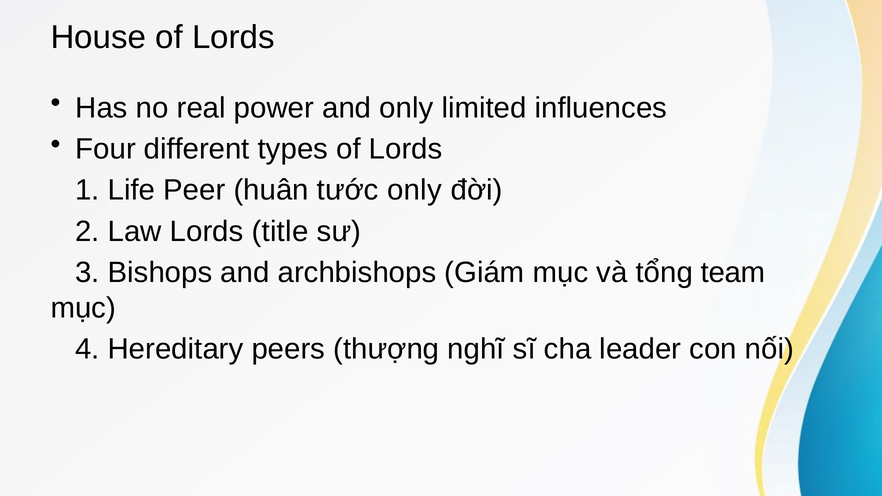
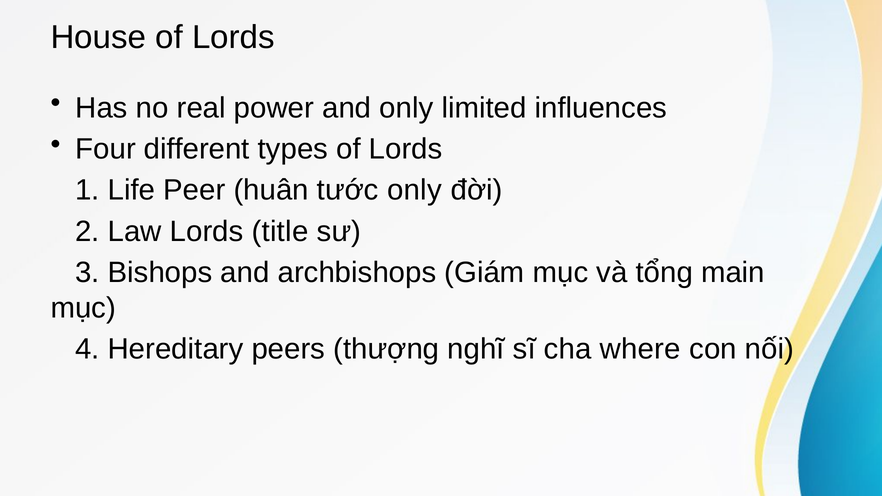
team: team -> main
leader: leader -> where
